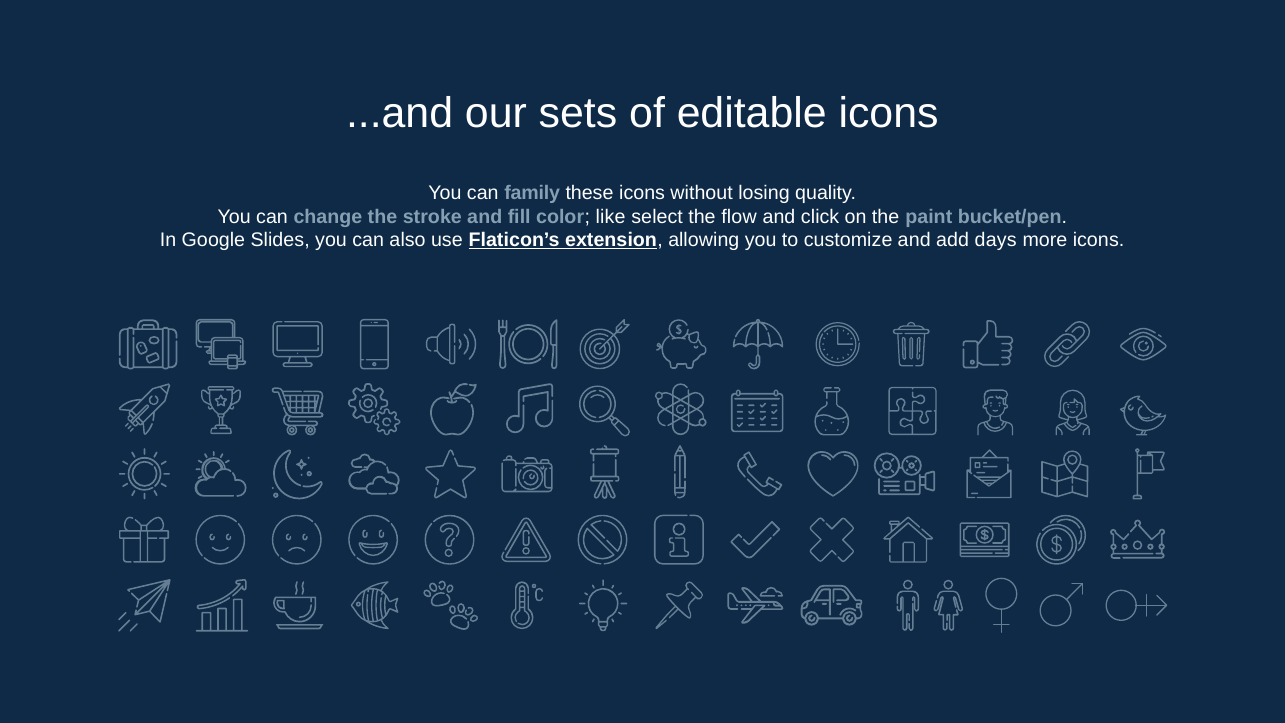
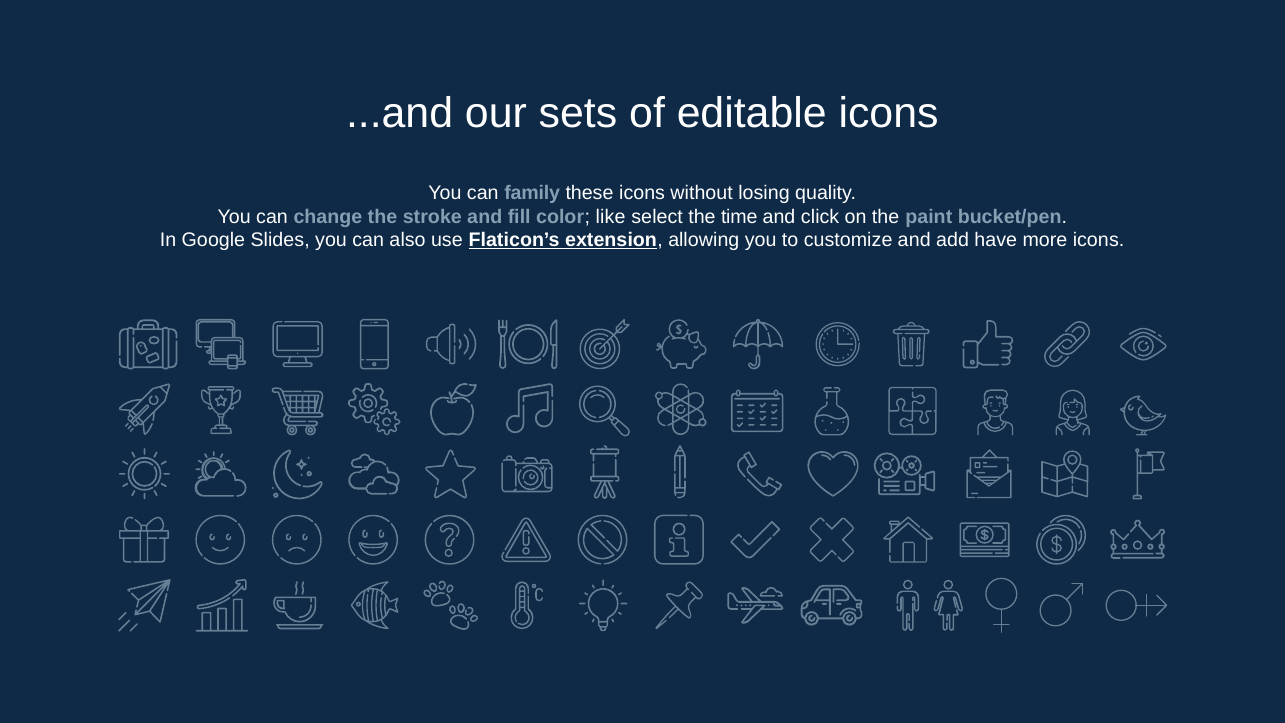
flow: flow -> time
days: days -> have
